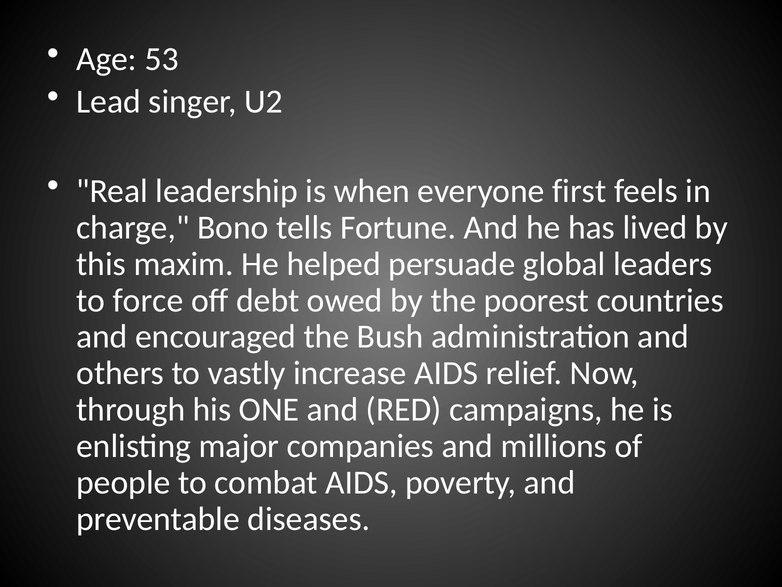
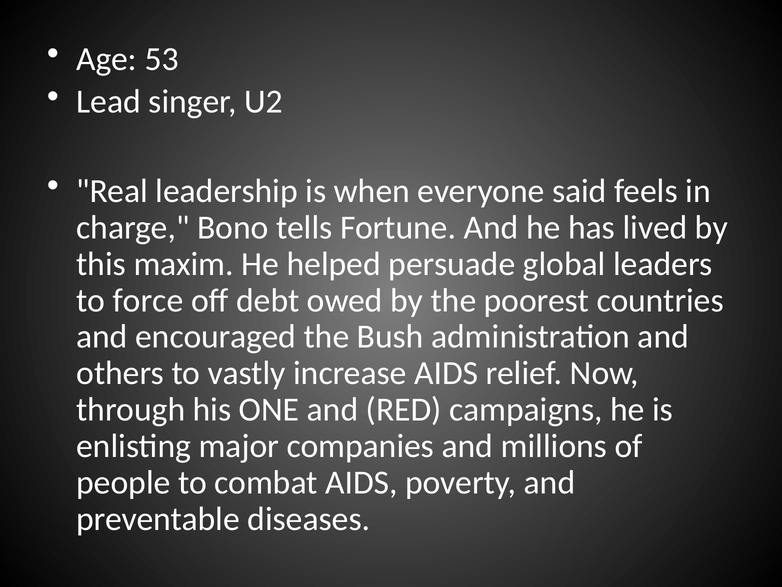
first: first -> said
